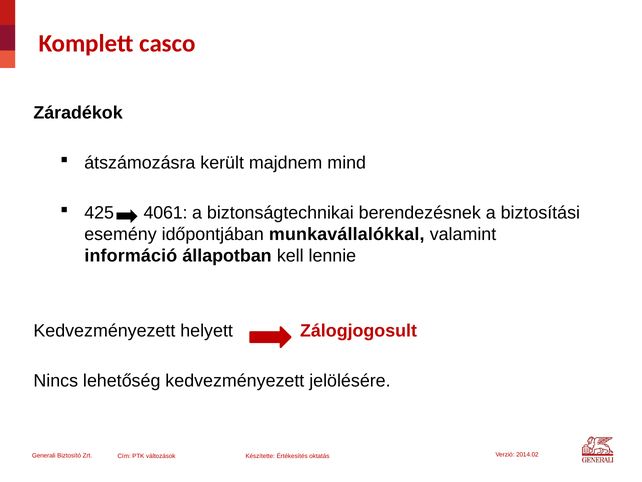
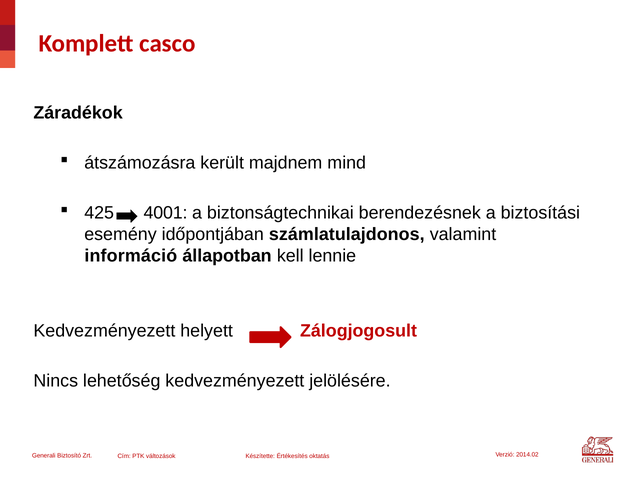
4061: 4061 -> 4001
munkavállalókkal: munkavállalókkal -> számlatulajdonos
